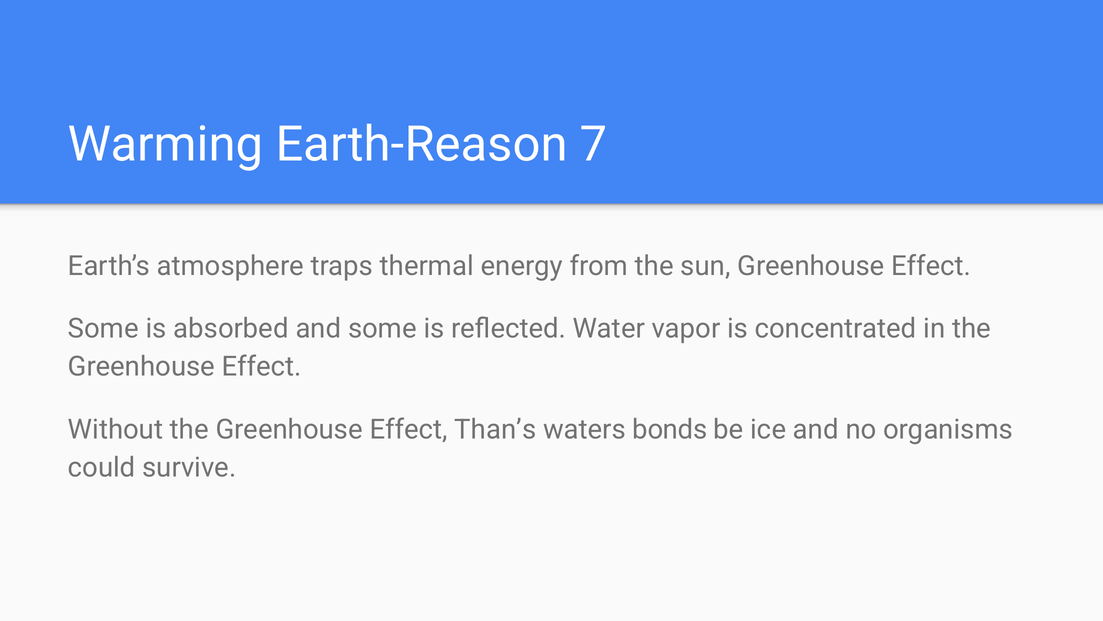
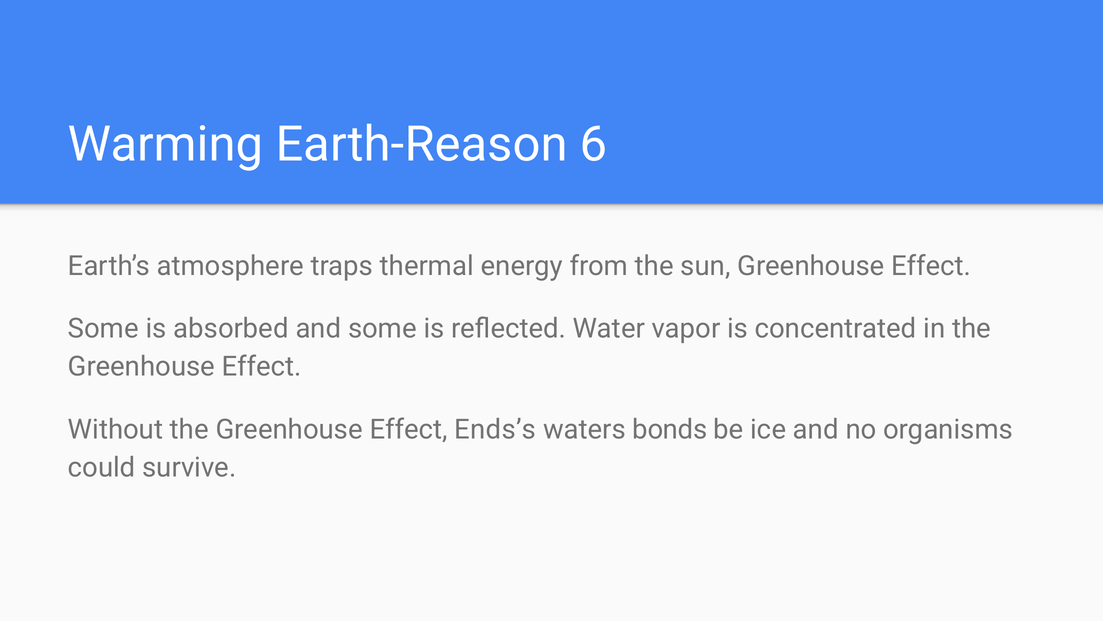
7: 7 -> 6
Than’s: Than’s -> Ends’s
